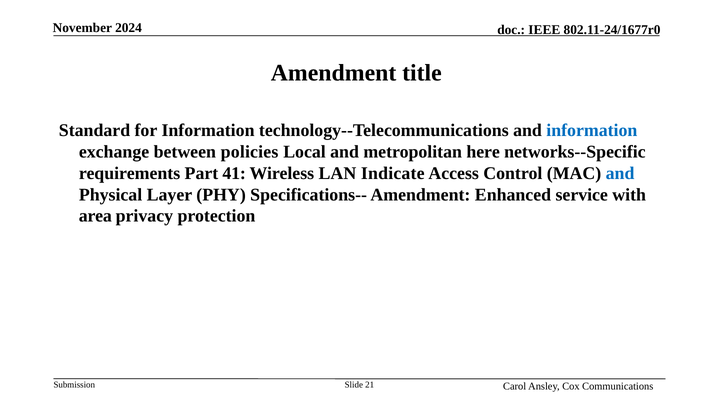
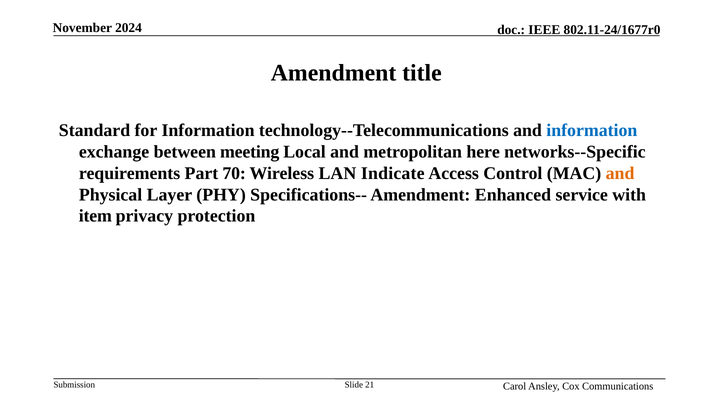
policies: policies -> meeting
41: 41 -> 70
and at (620, 173) colour: blue -> orange
area: area -> item
